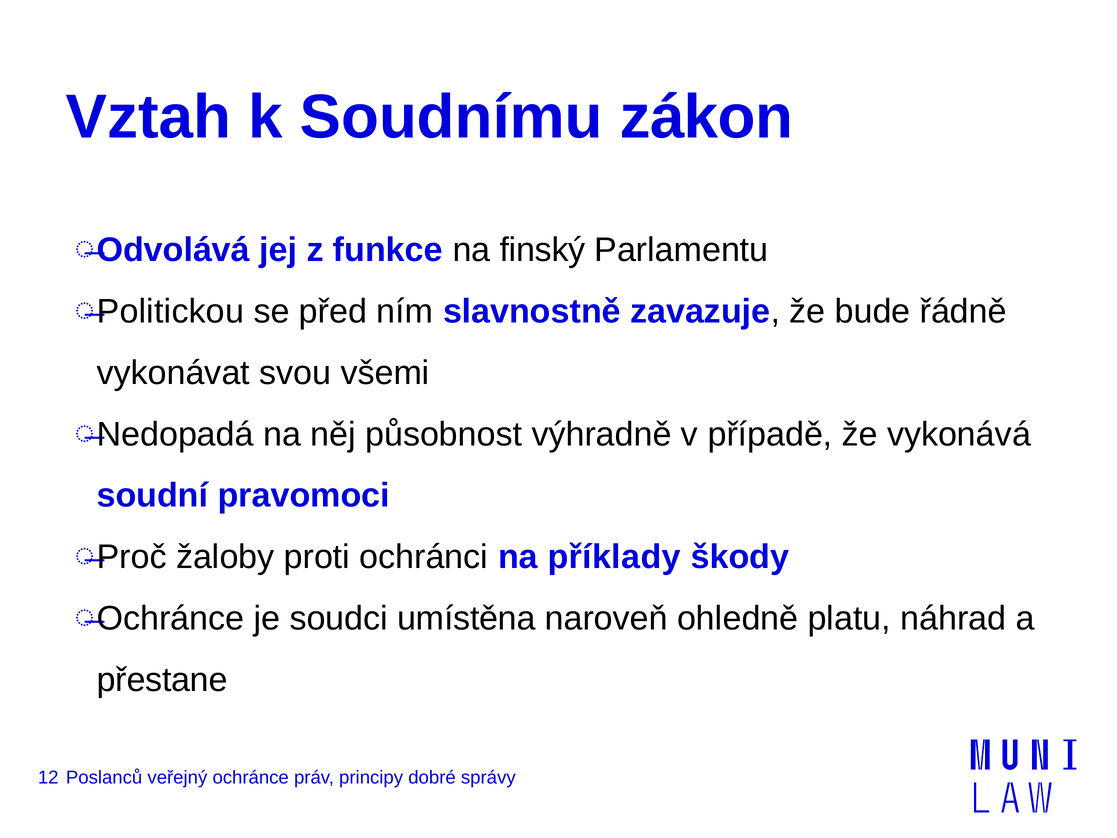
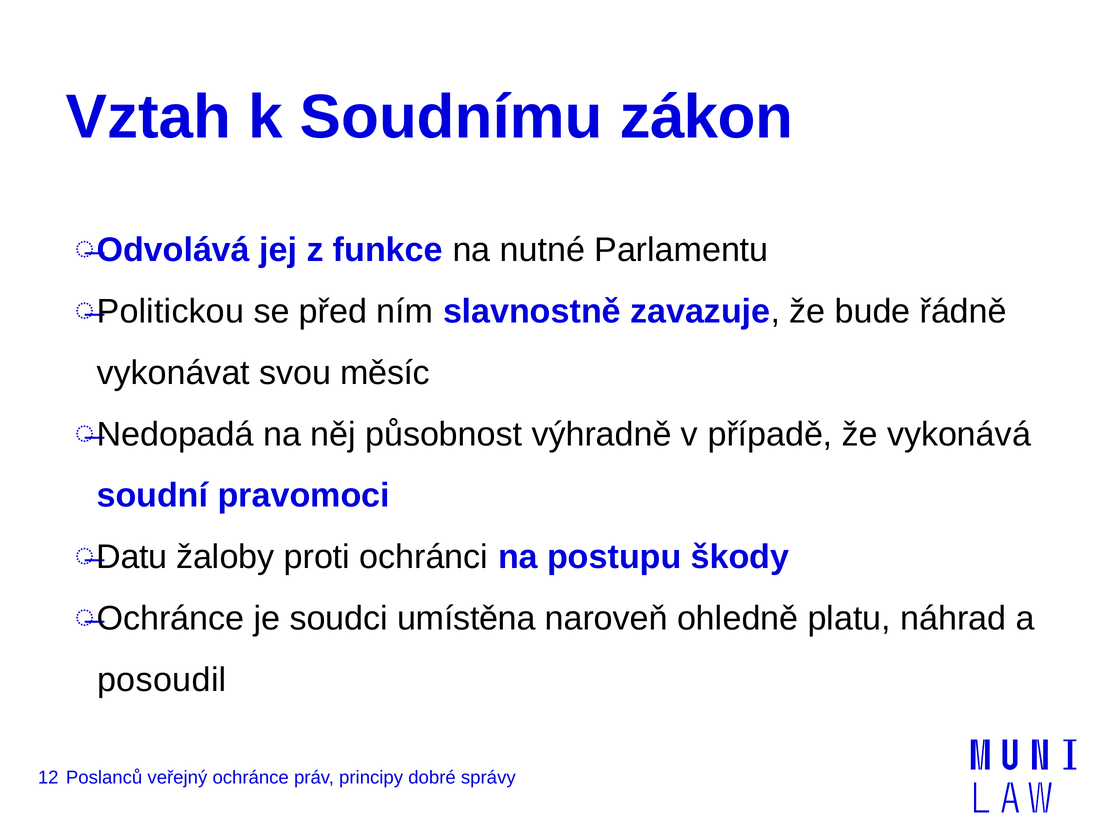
finský: finský -> nutné
všemi: všemi -> měsíc
Proč: Proč -> Datu
příklady: příklady -> postupu
přestane: přestane -> posoudil
